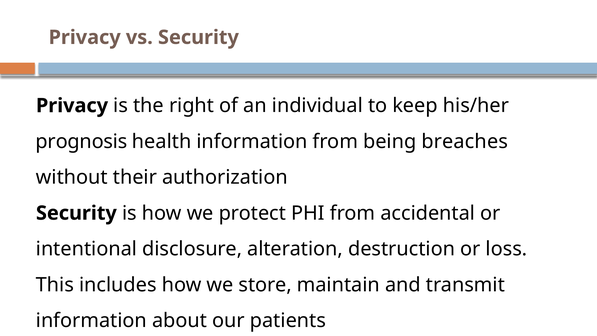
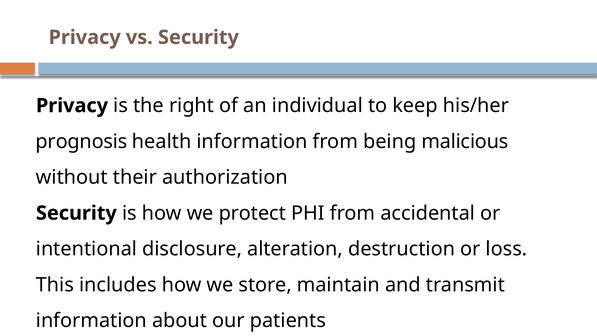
breaches: breaches -> malicious
